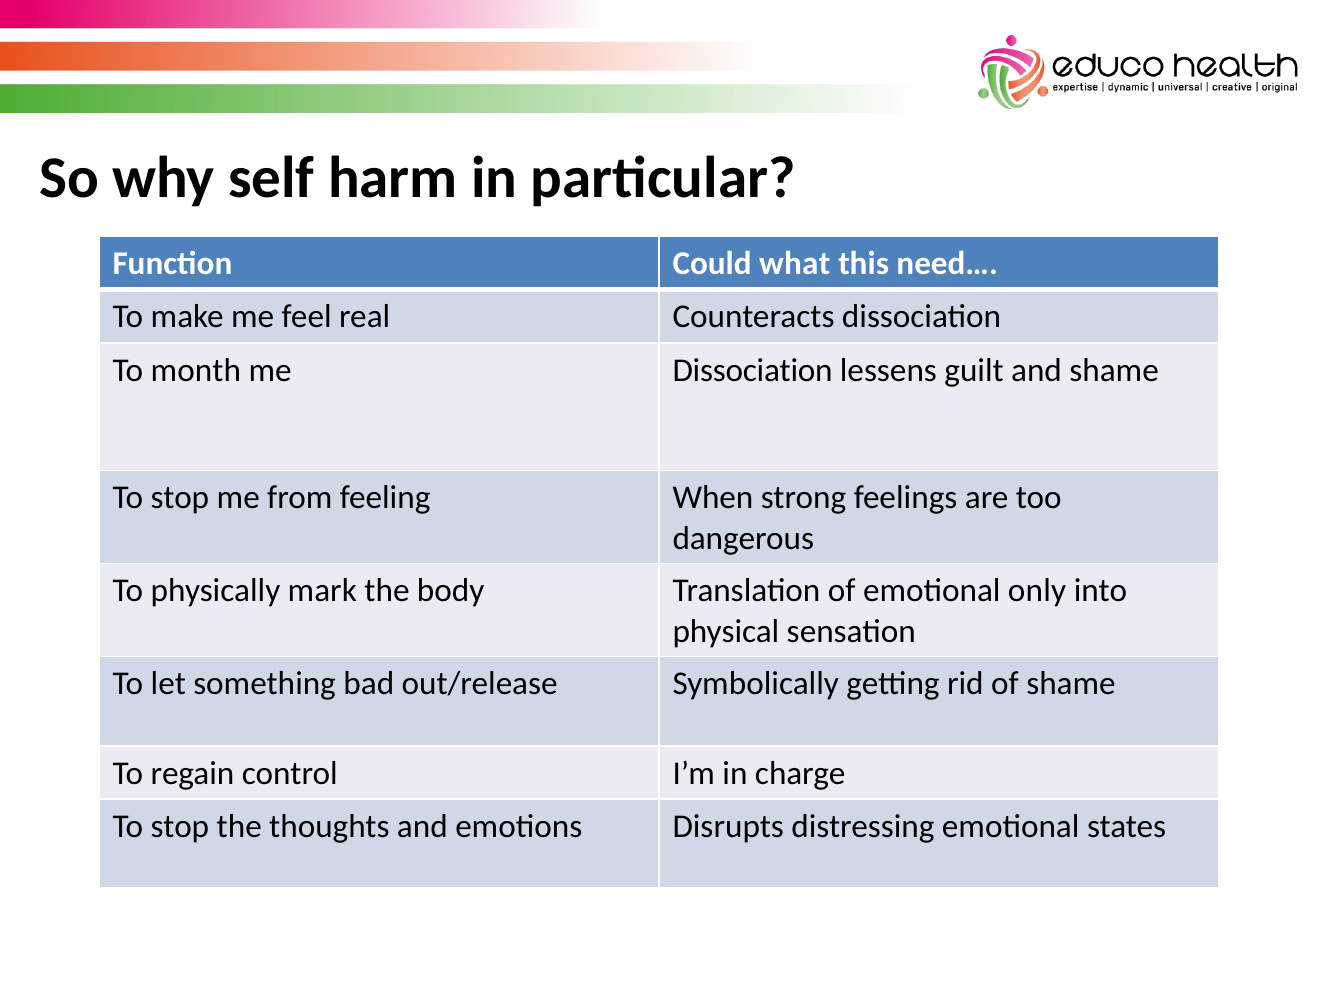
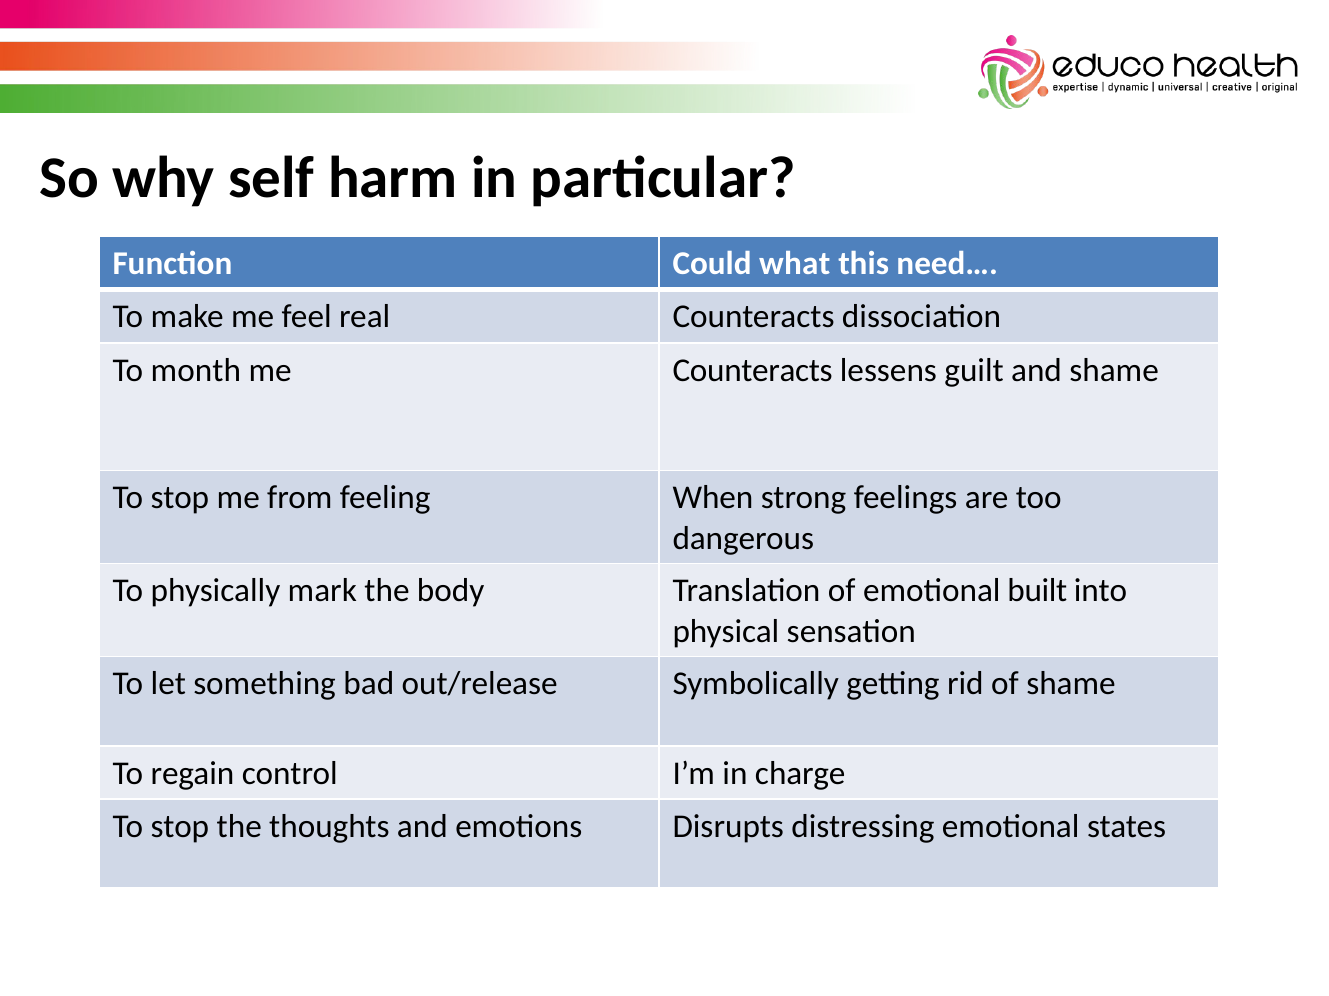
me Dissociation: Dissociation -> Counteracts
only: only -> built
